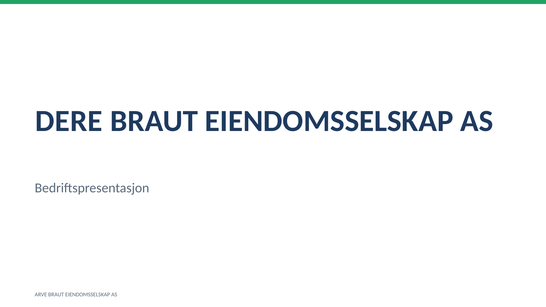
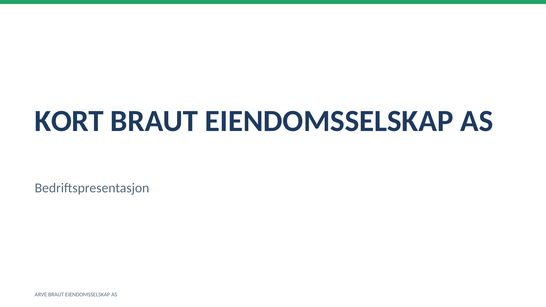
DERE: DERE -> KORT
